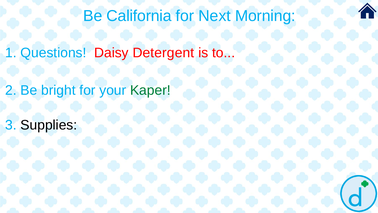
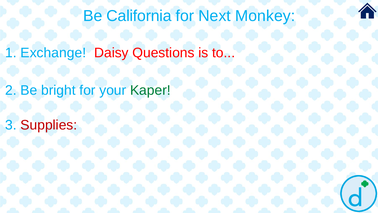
Morning: Morning -> Monkey
Questions: Questions -> Exchange
Detergent: Detergent -> Questions
Supplies colour: black -> red
